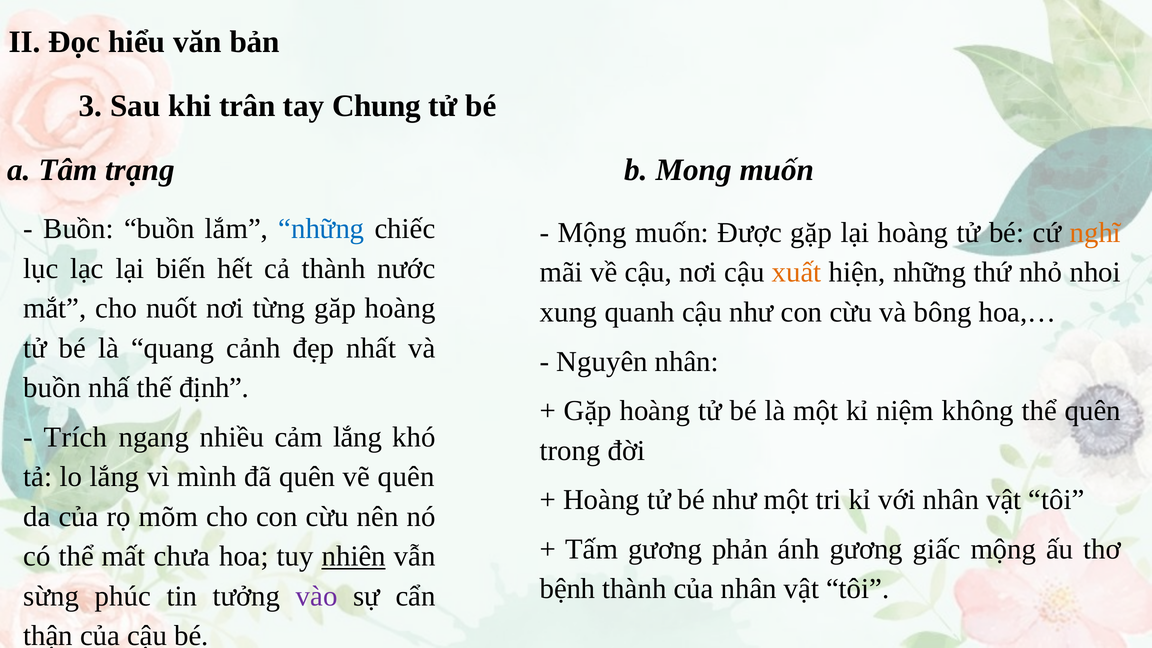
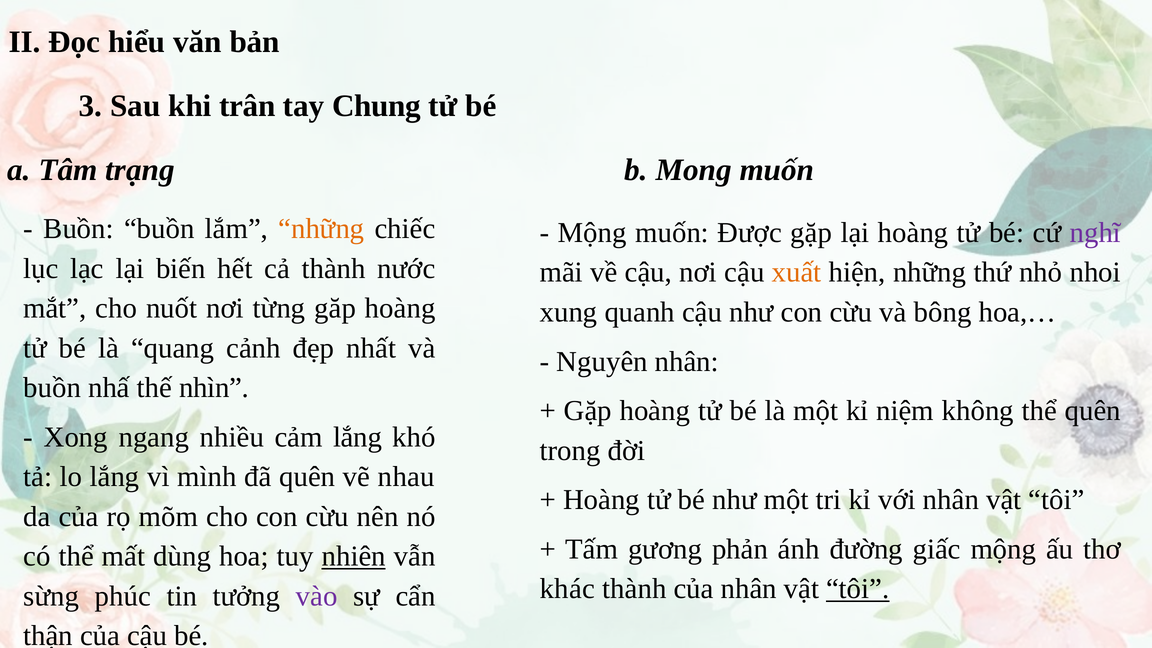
những at (321, 229) colour: blue -> orange
nghĩ colour: orange -> purple
định: định -> nhìn
Trích: Trích -> Xong
vẽ quên: quên -> nhau
ánh gương: gương -> đường
chưa: chưa -> dùng
bệnh: bệnh -> khác
tôi at (858, 589) underline: none -> present
